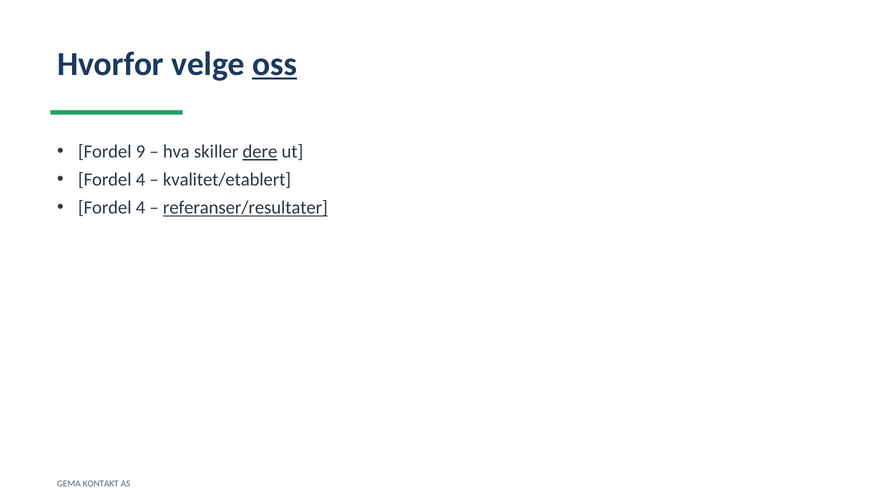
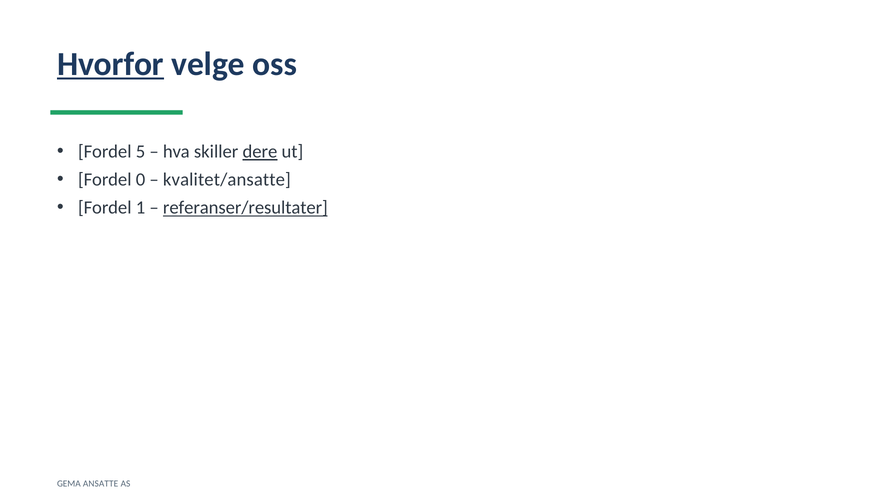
Hvorfor underline: none -> present
oss underline: present -> none
9: 9 -> 5
4 at (141, 180): 4 -> 0
kvalitet/etablert: kvalitet/etablert -> kvalitet/ansatte
4 at (141, 208): 4 -> 1
KONTAKT: KONTAKT -> ANSATTE
